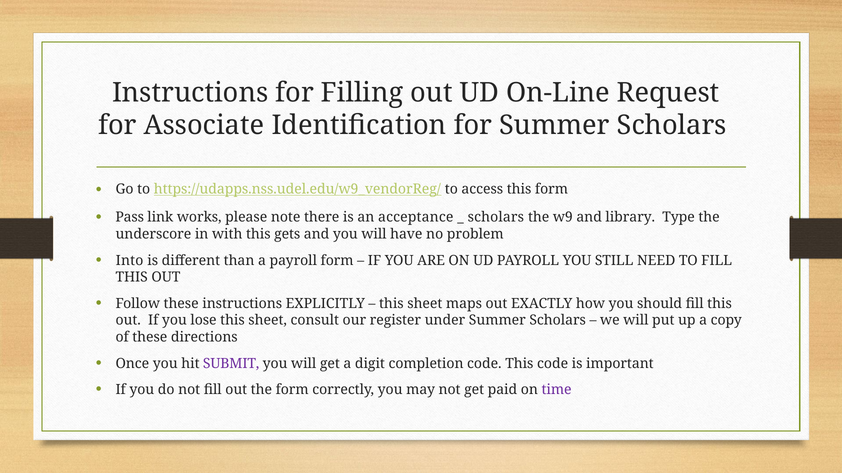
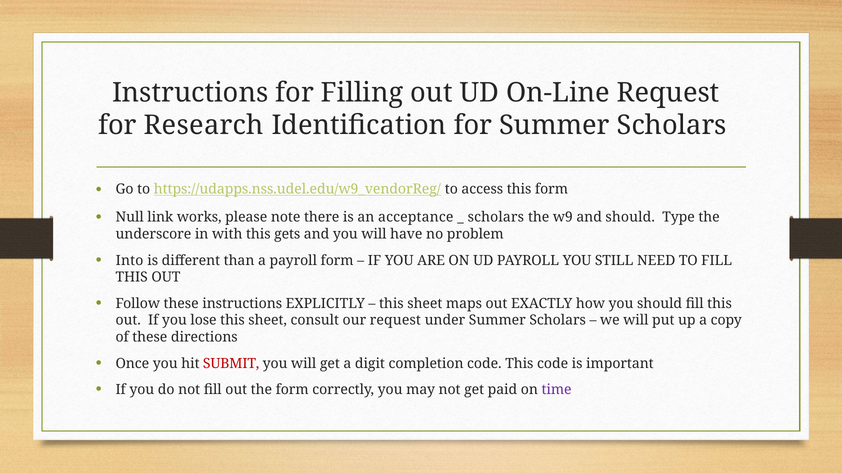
Associate: Associate -> Research
Pass: Pass -> Null
and library: library -> should
our register: register -> request
SUBMIT colour: purple -> red
